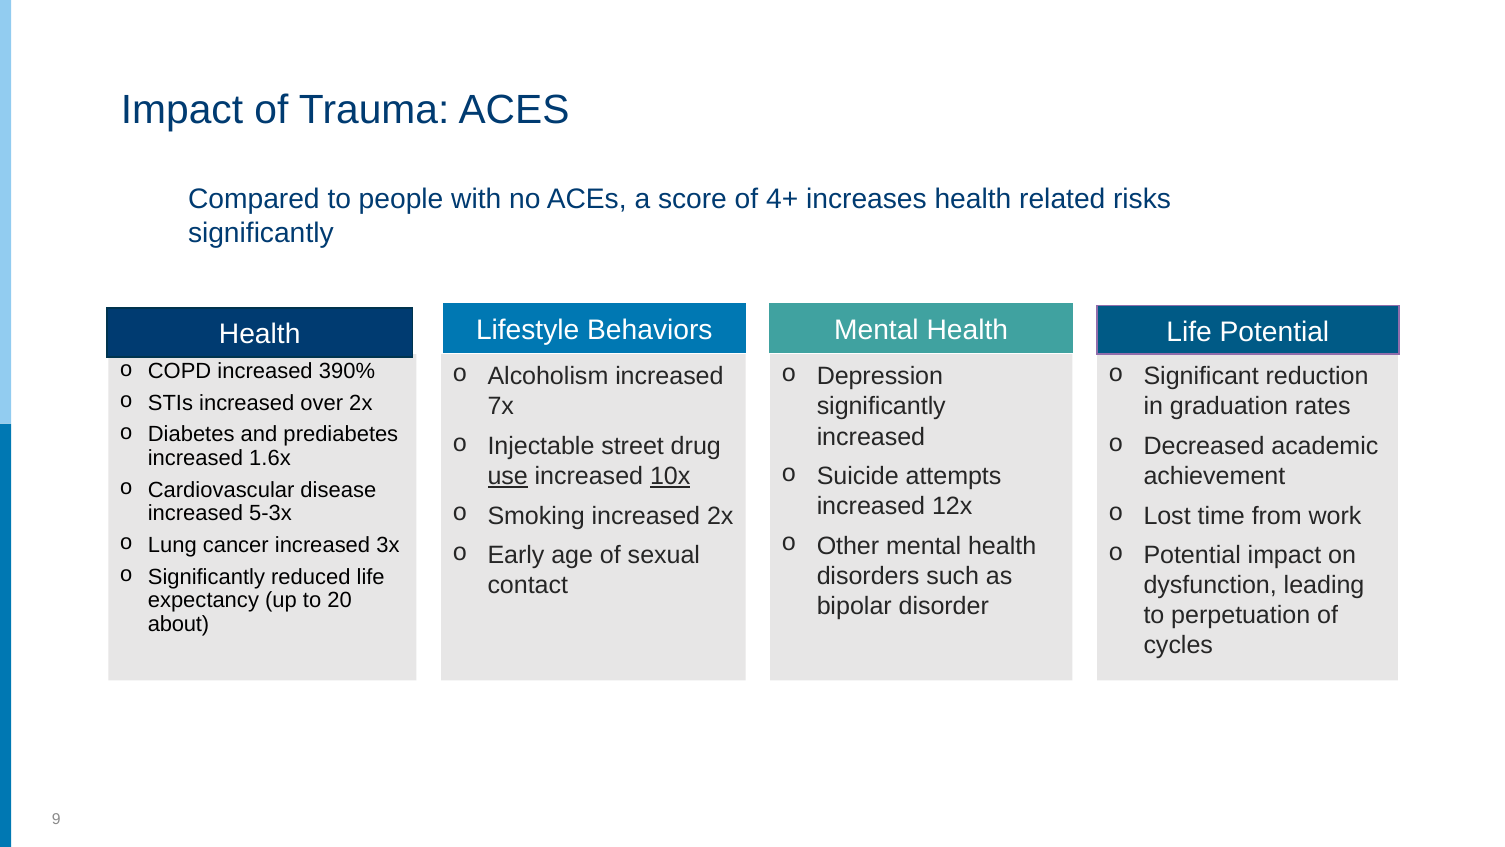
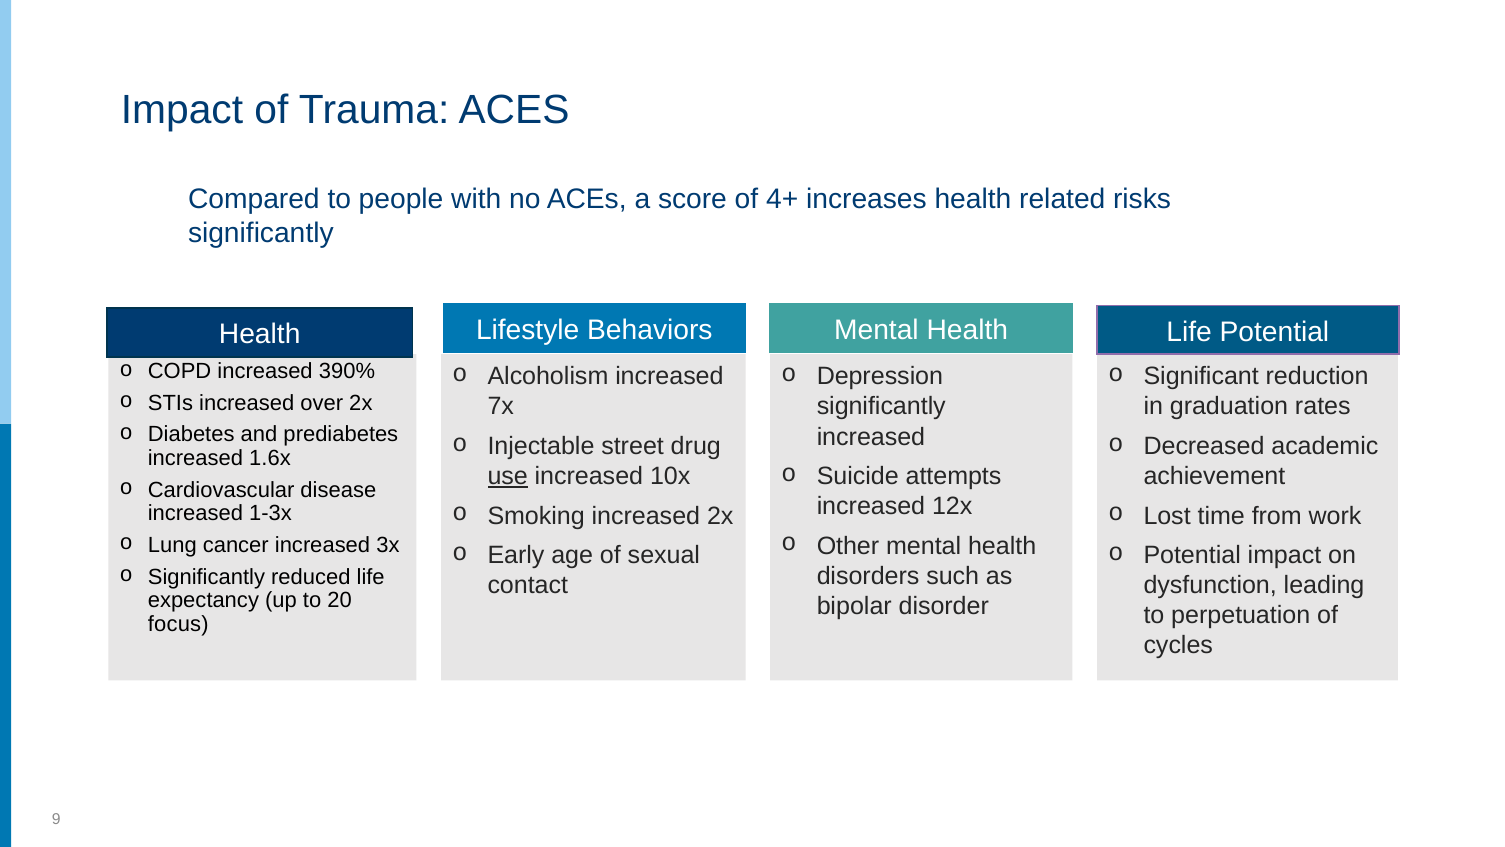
10x underline: present -> none
5-3x: 5-3x -> 1-3x
about: about -> focus
